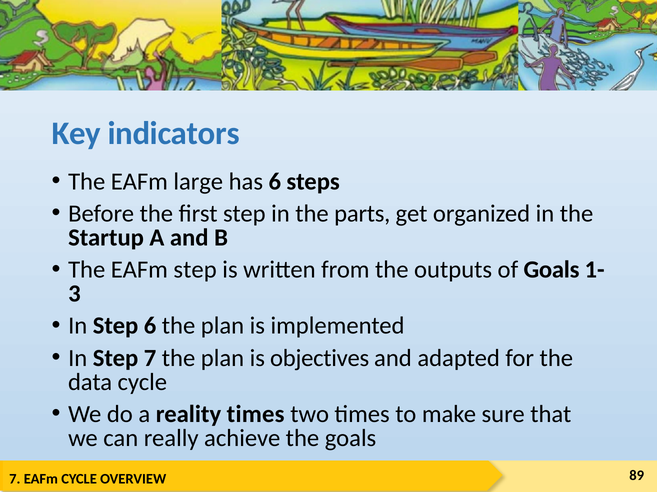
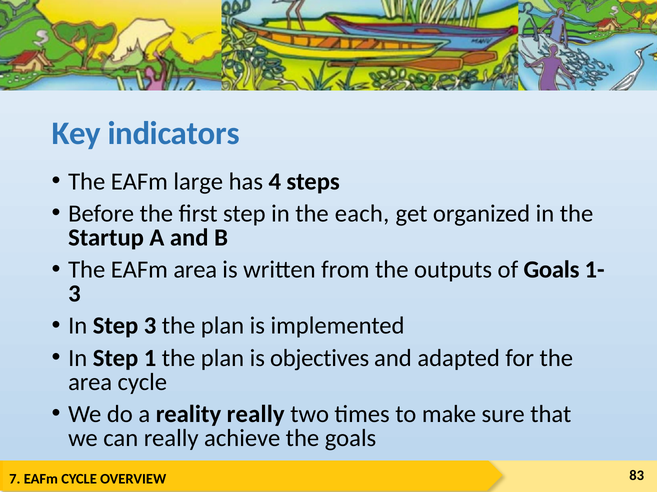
has 6: 6 -> 4
parts: parts -> each
EAFm step: step -> area
Step 6: 6 -> 3
Step 7: 7 -> 1
data at (90, 382): data -> area
reality times: times -> really
89: 89 -> 83
